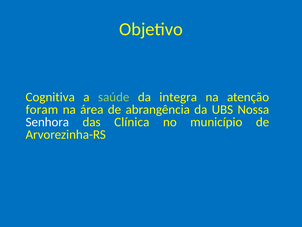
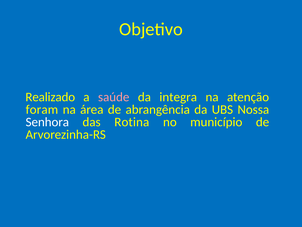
Cognitiva: Cognitiva -> Realizado
saúde colour: light green -> pink
Clínica: Clínica -> Rotina
